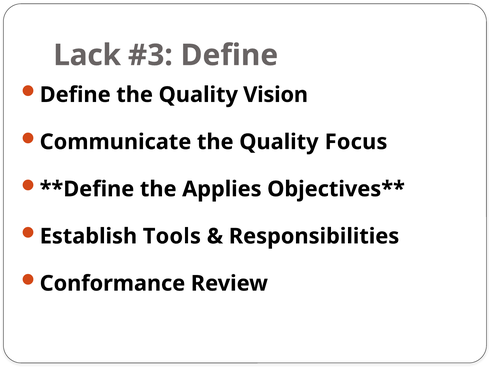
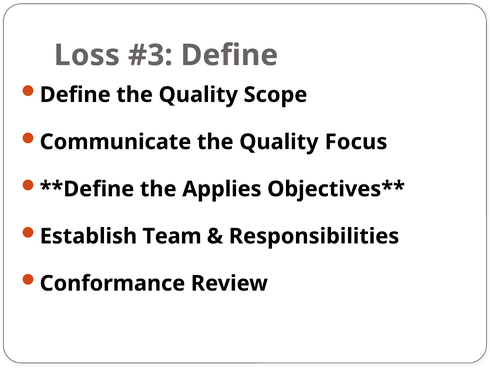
Lack: Lack -> Loss
Vision: Vision -> Scope
Tools: Tools -> Team
